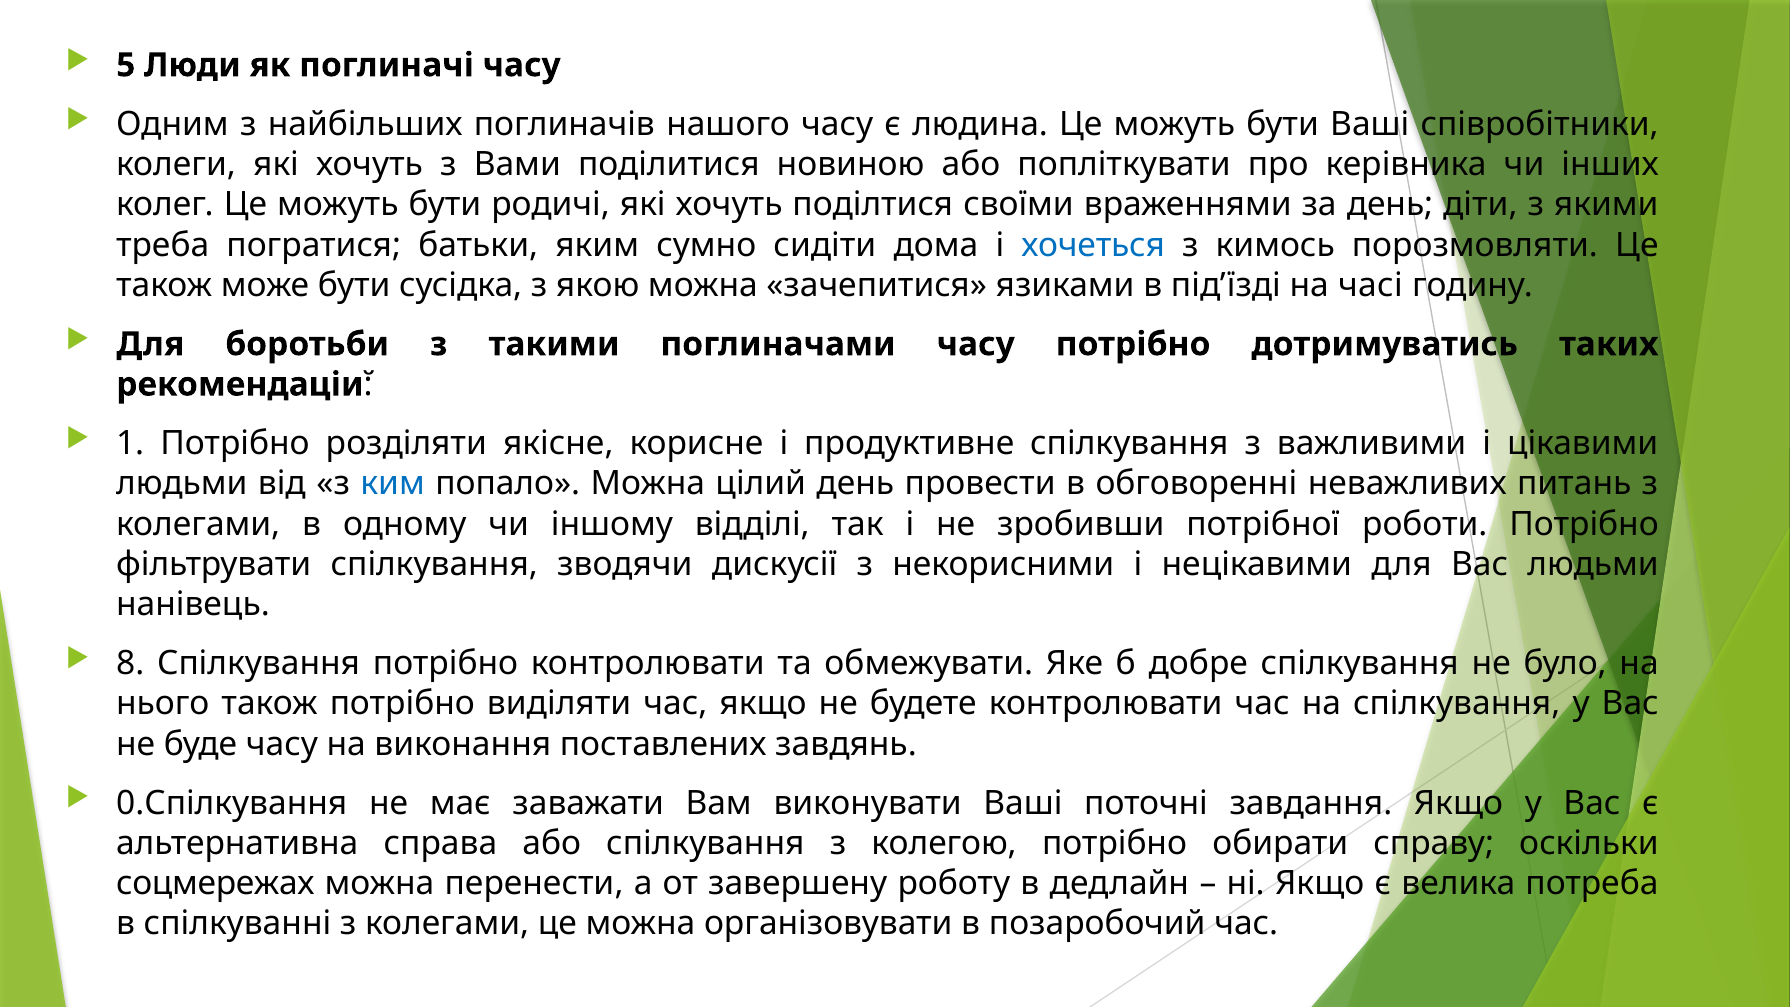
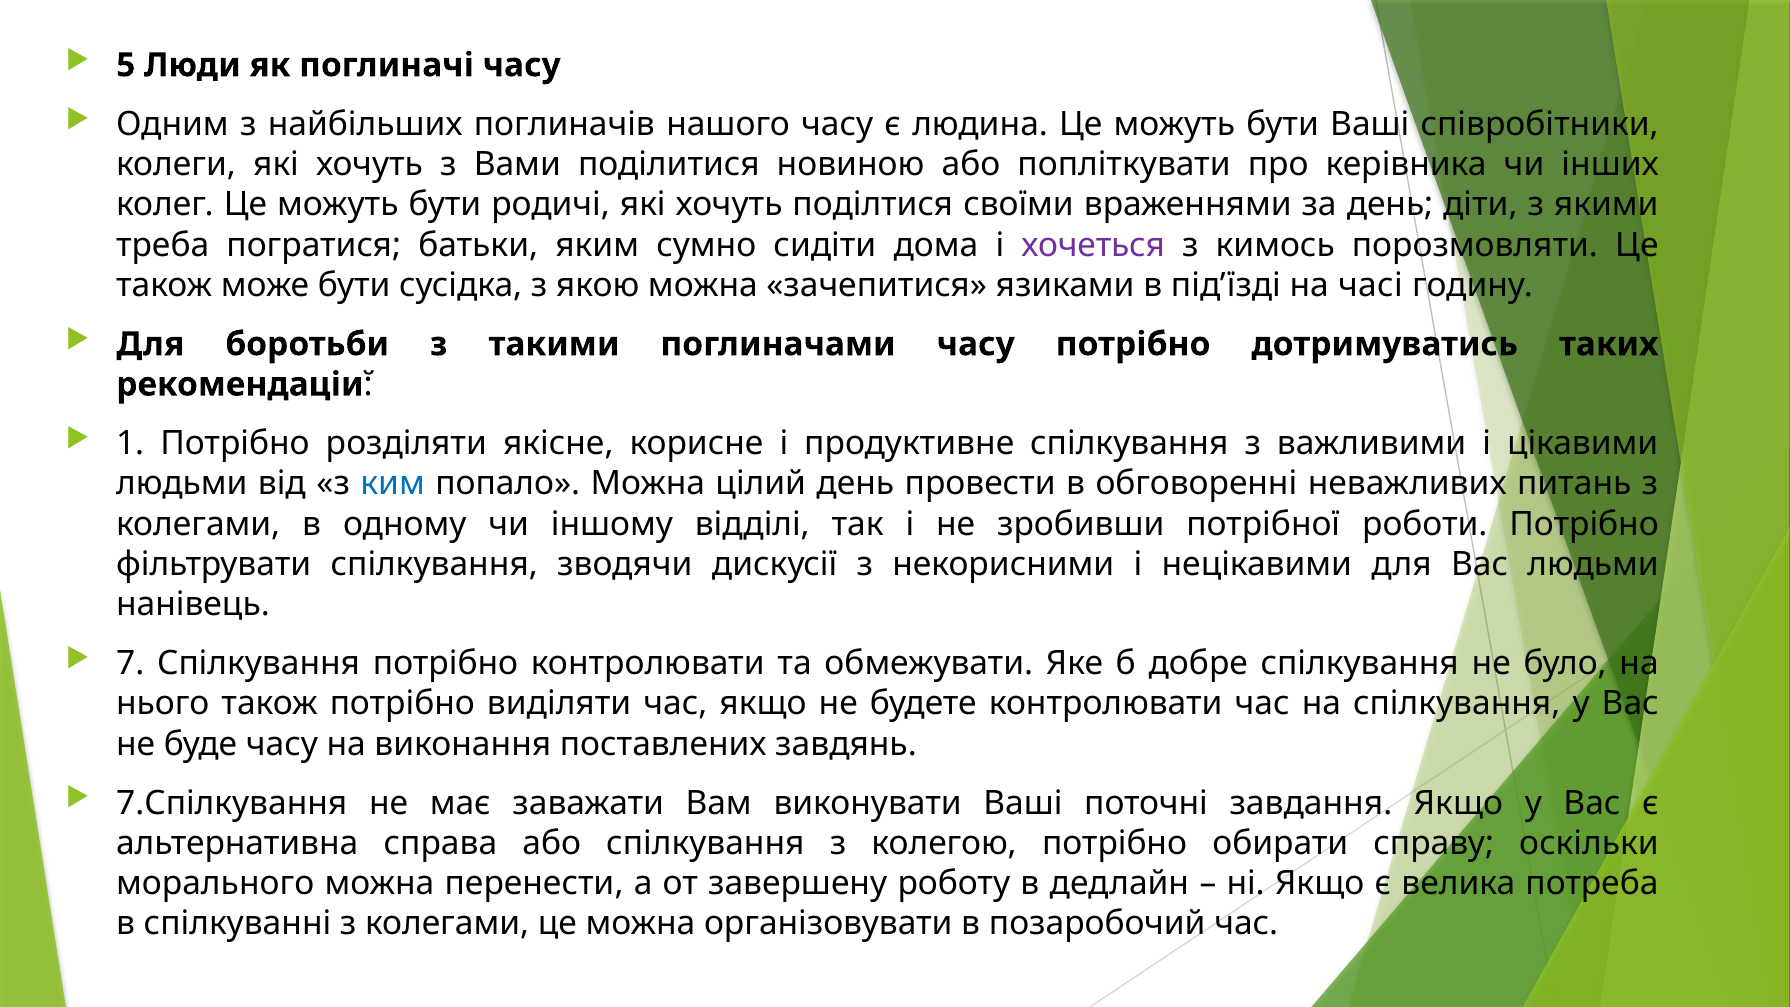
хочеться colour: blue -> purple
8: 8 -> 7
0.Спілкування: 0.Спілкування -> 7.Спілкування
соцмережах: соцмережах -> морального
